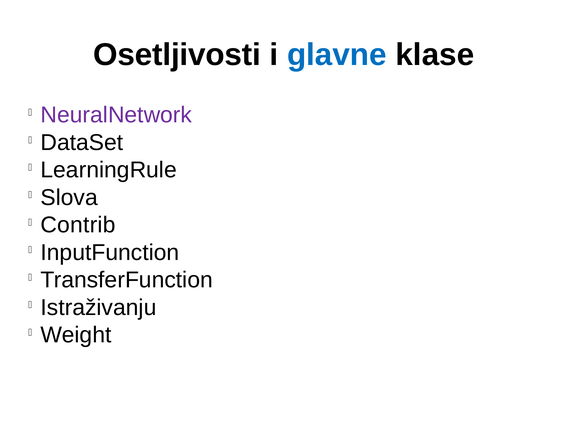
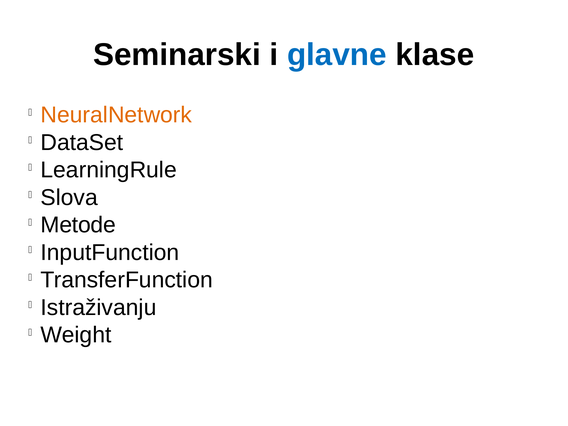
Osetljivosti: Osetljivosti -> Seminarski
NeuralNetwork colour: purple -> orange
Contrib: Contrib -> Metode
